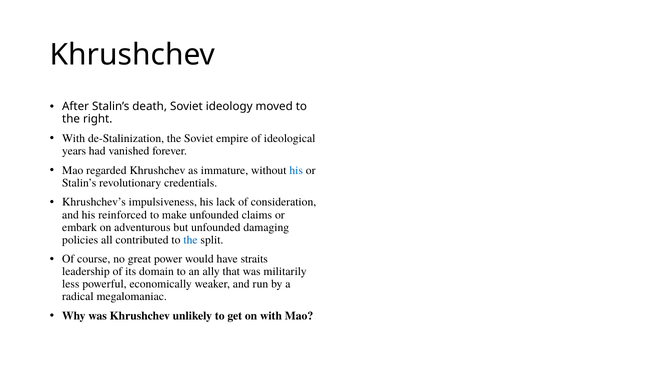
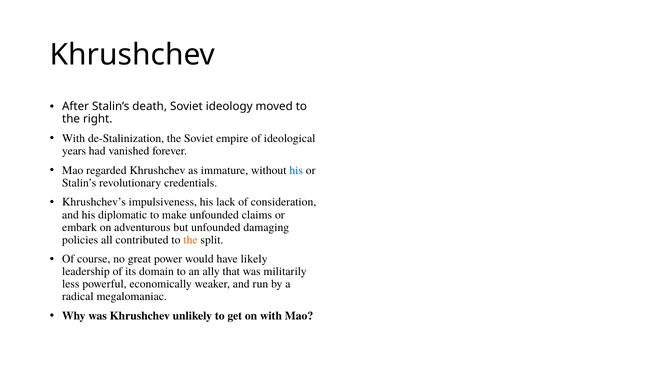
reinforced: reinforced -> diplomatic
the at (191, 240) colour: blue -> orange
straits: straits -> likely
